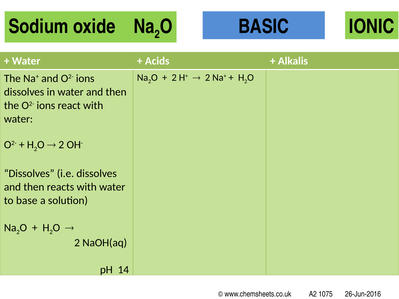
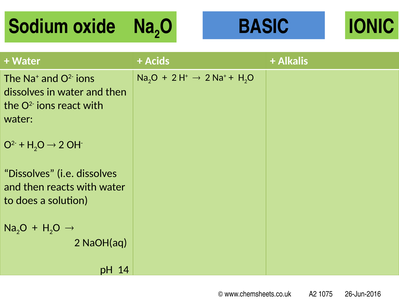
base: base -> does
